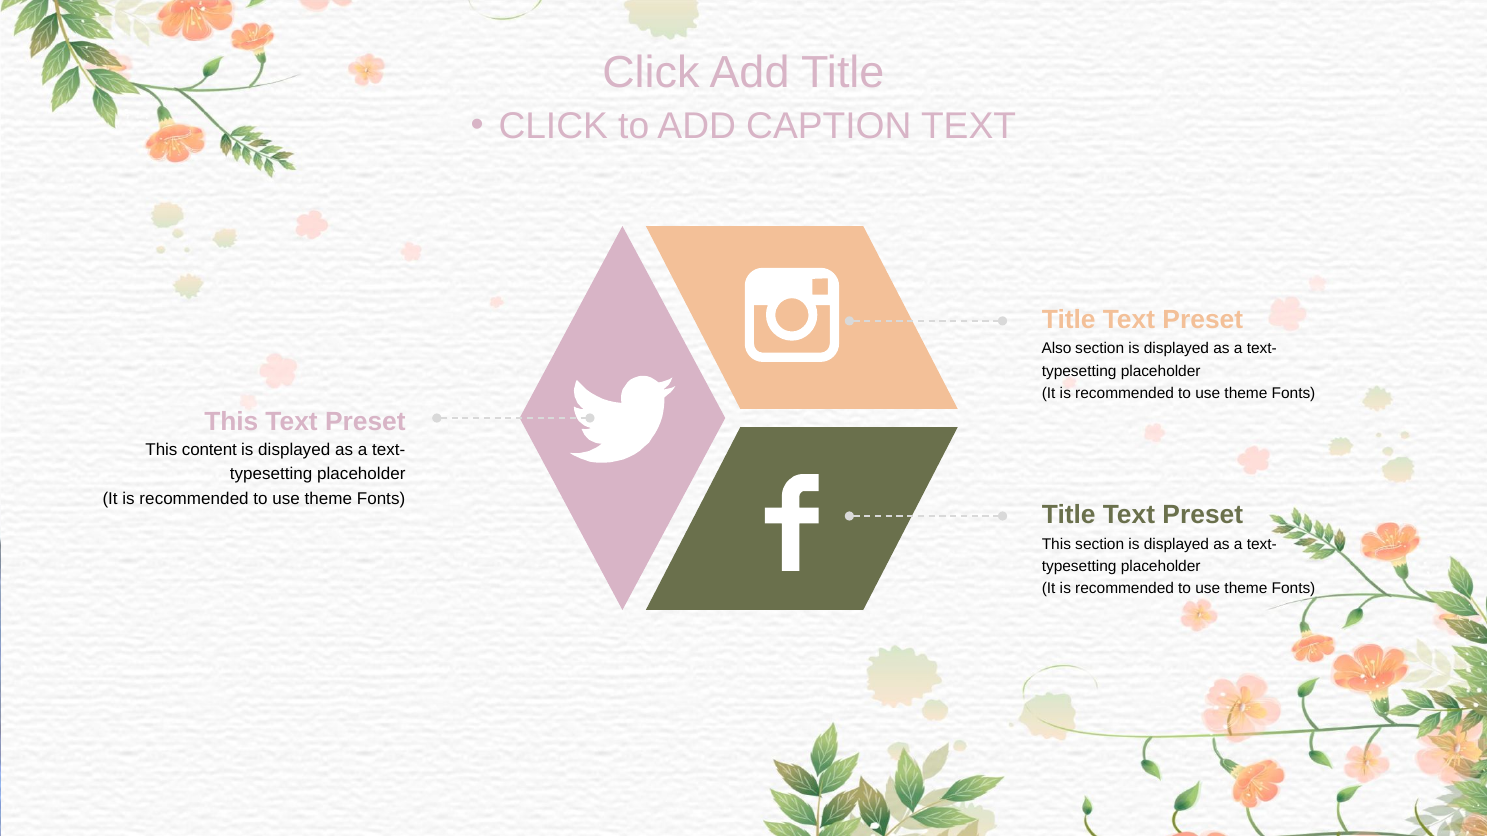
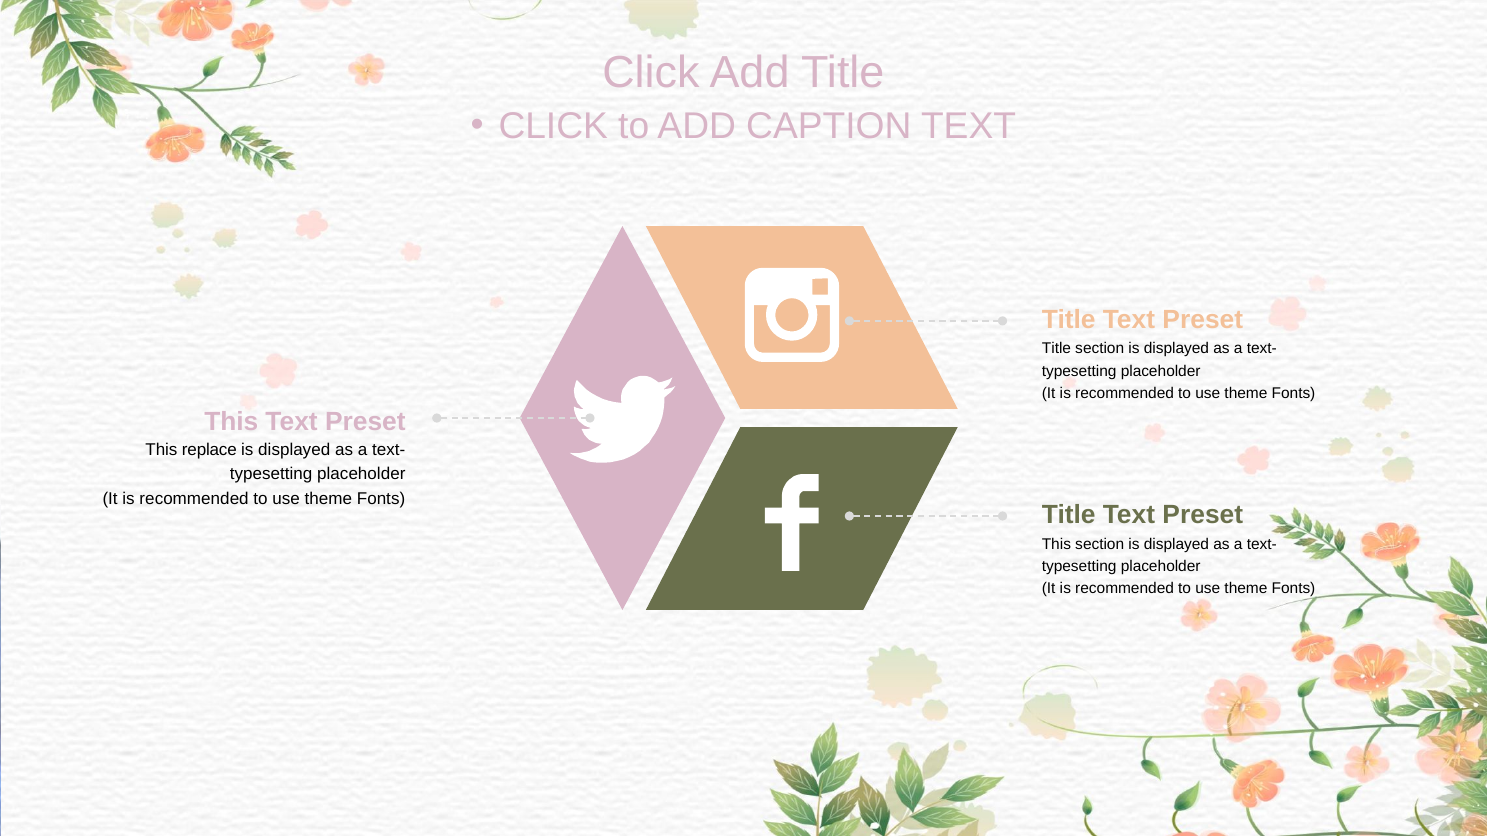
Also at (1057, 349): Also -> Title
content: content -> replace
